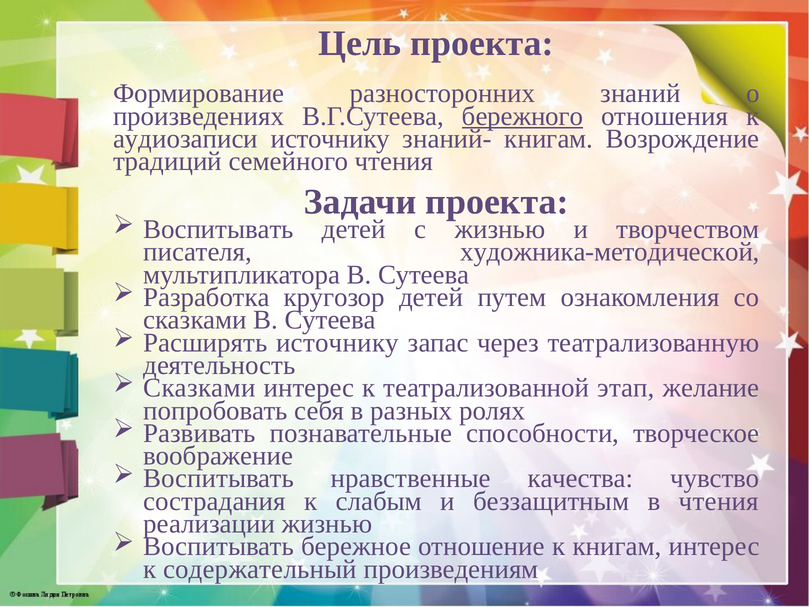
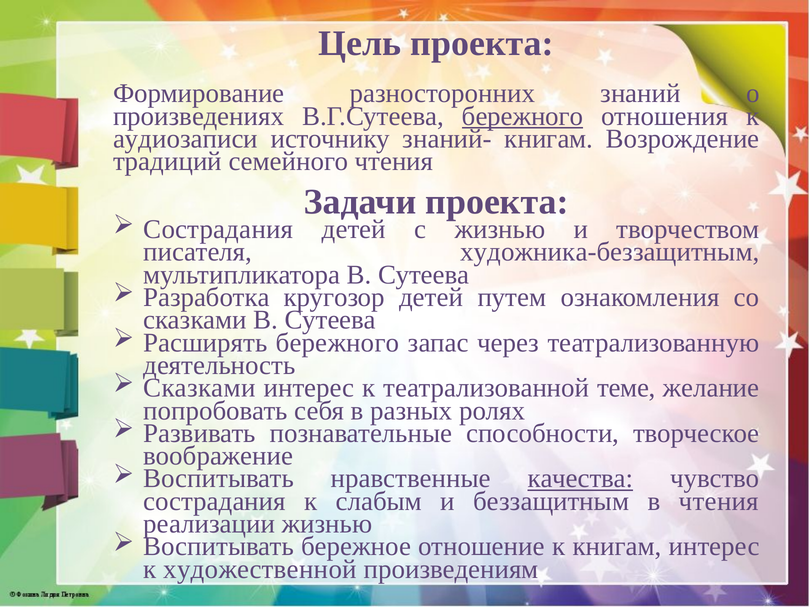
Воспитывать at (219, 229): Воспитывать -> Сострадания
художника-методической: художника-методической -> художника-беззащитным
Расширять источнику: источнику -> бережного
этап: этап -> теме
качества underline: none -> present
содержательный: содержательный -> художественной
